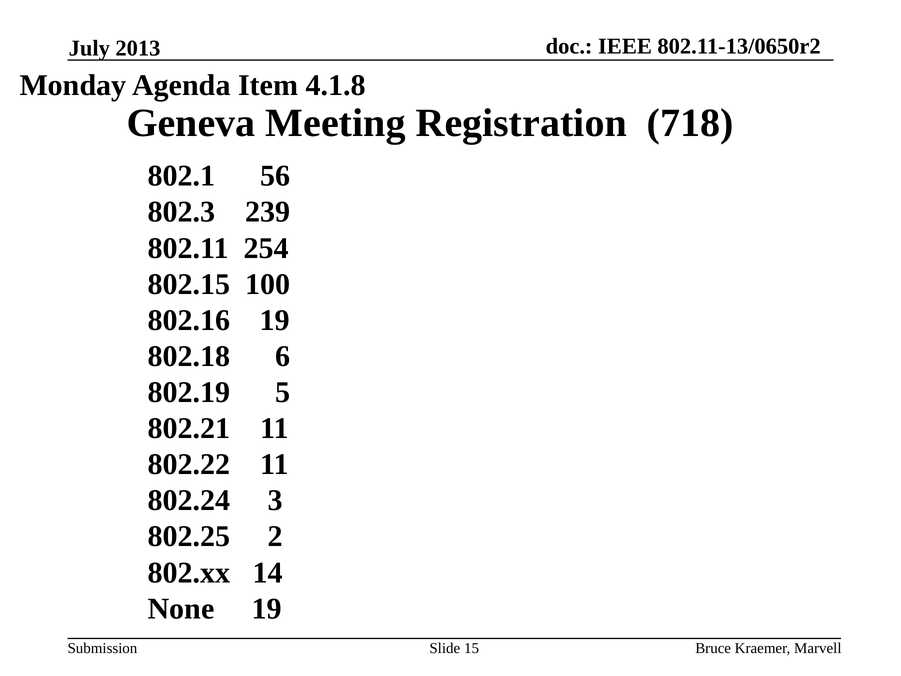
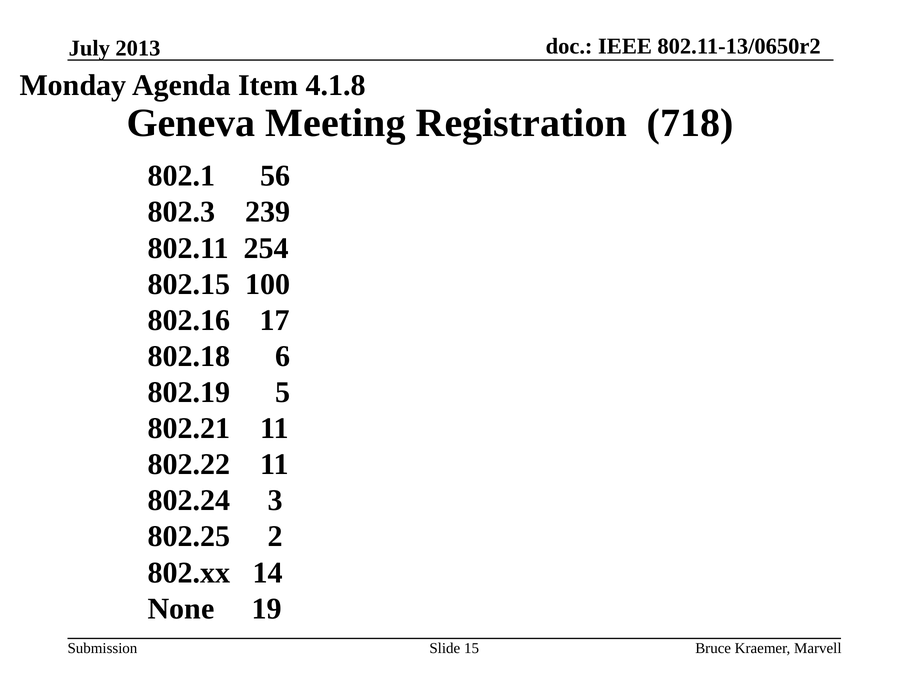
802.16 19: 19 -> 17
